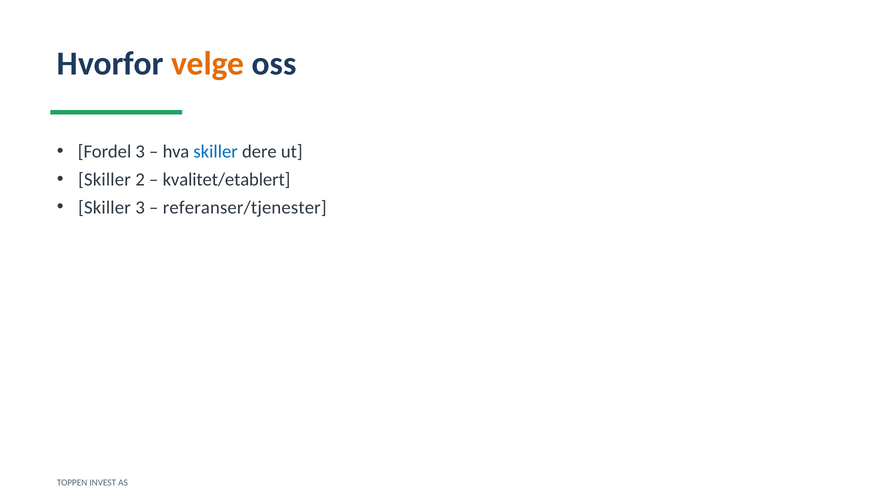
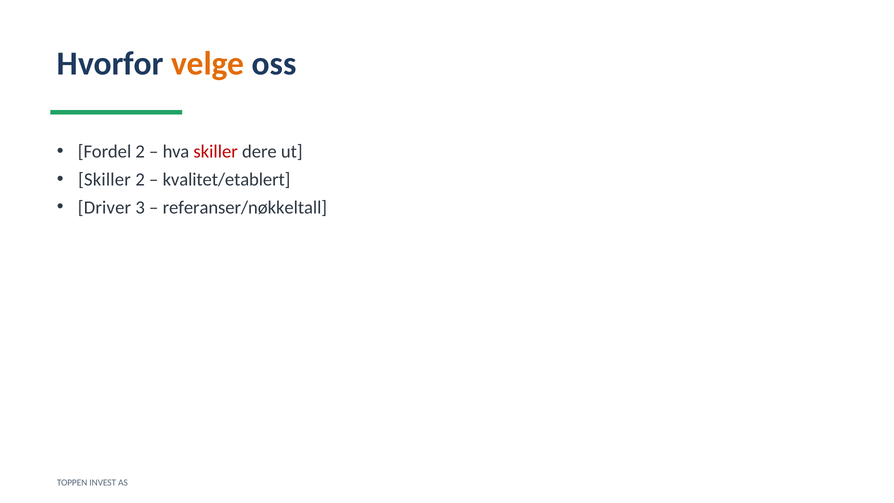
Fordel 3: 3 -> 2
skiller at (216, 151) colour: blue -> red
Skiller at (104, 207): Skiller -> Driver
referanser/tjenester: referanser/tjenester -> referanser/nøkkeltall
